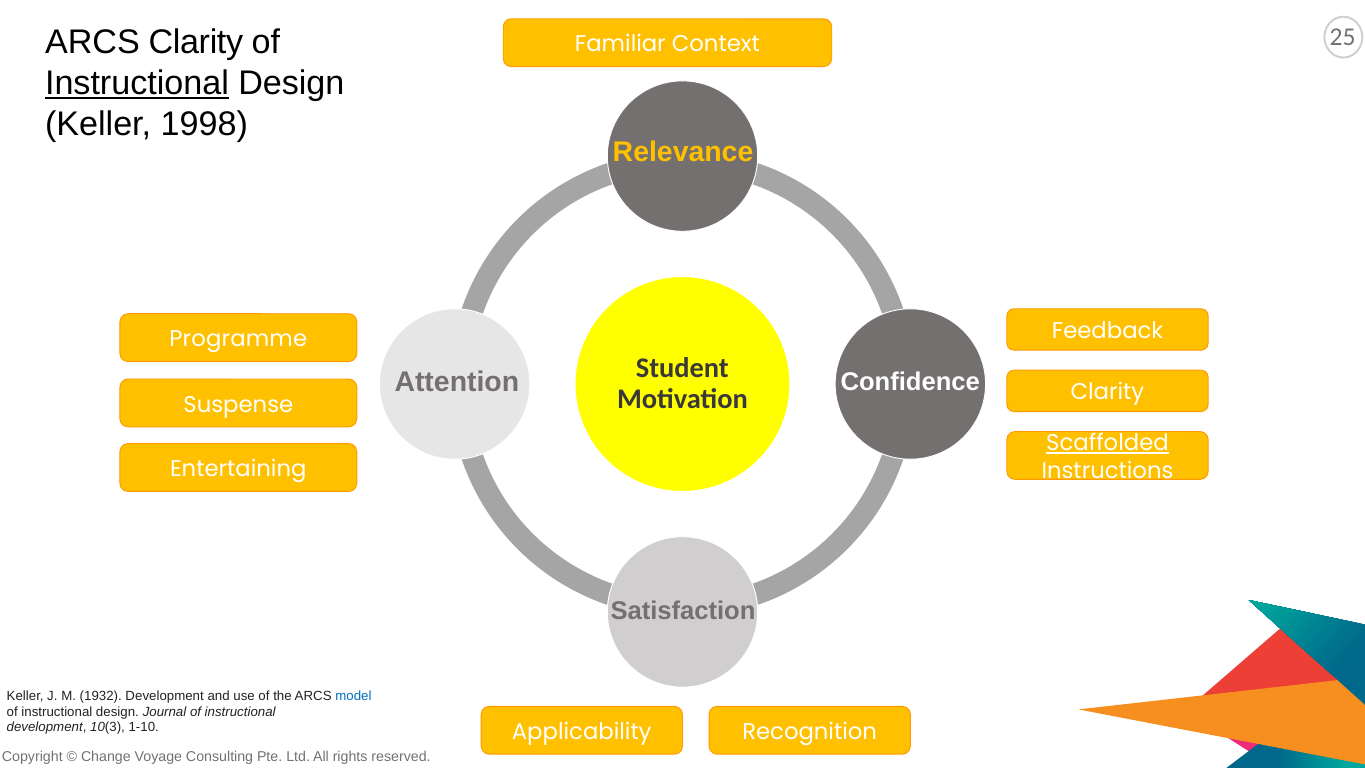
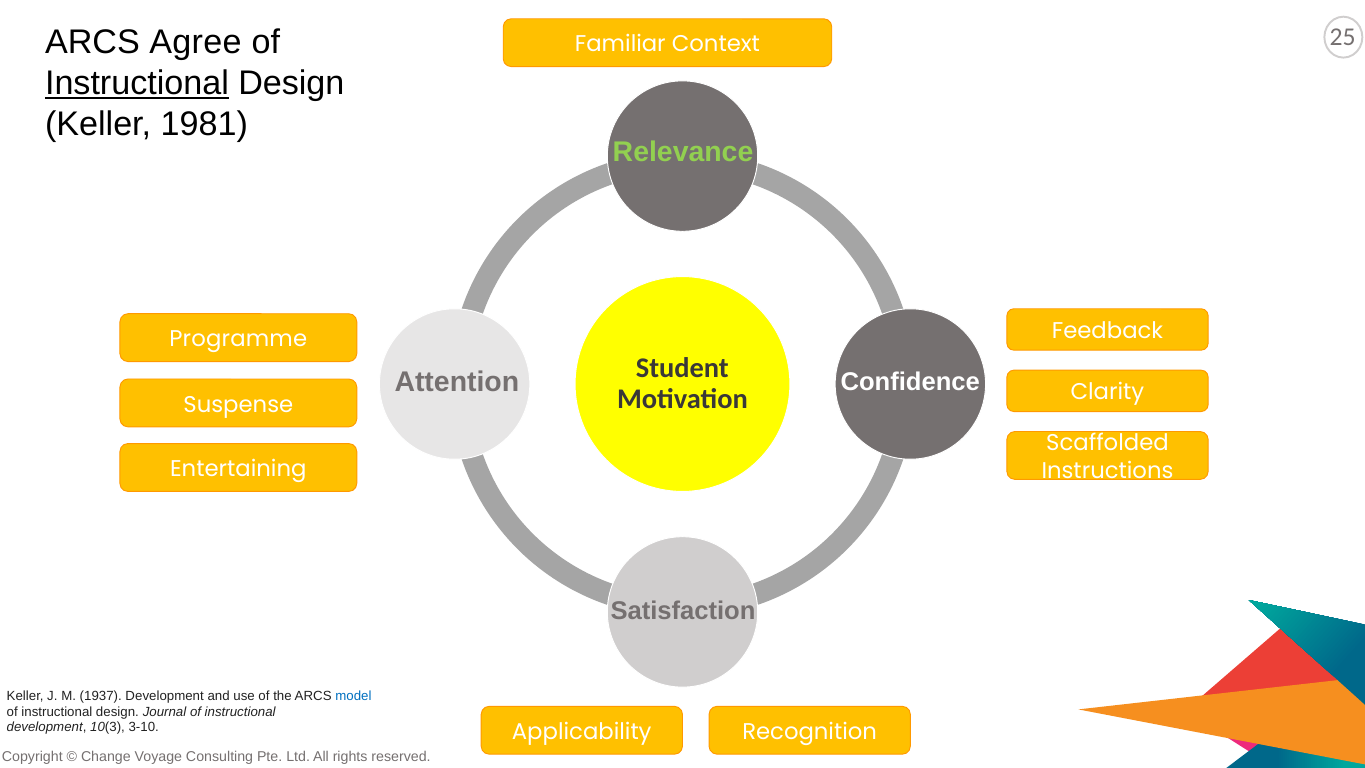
ARCS Clarity: Clarity -> Agree
1998: 1998 -> 1981
Relevance colour: yellow -> light green
Scaffolded underline: present -> none
1932: 1932 -> 1937
1-10: 1-10 -> 3-10
